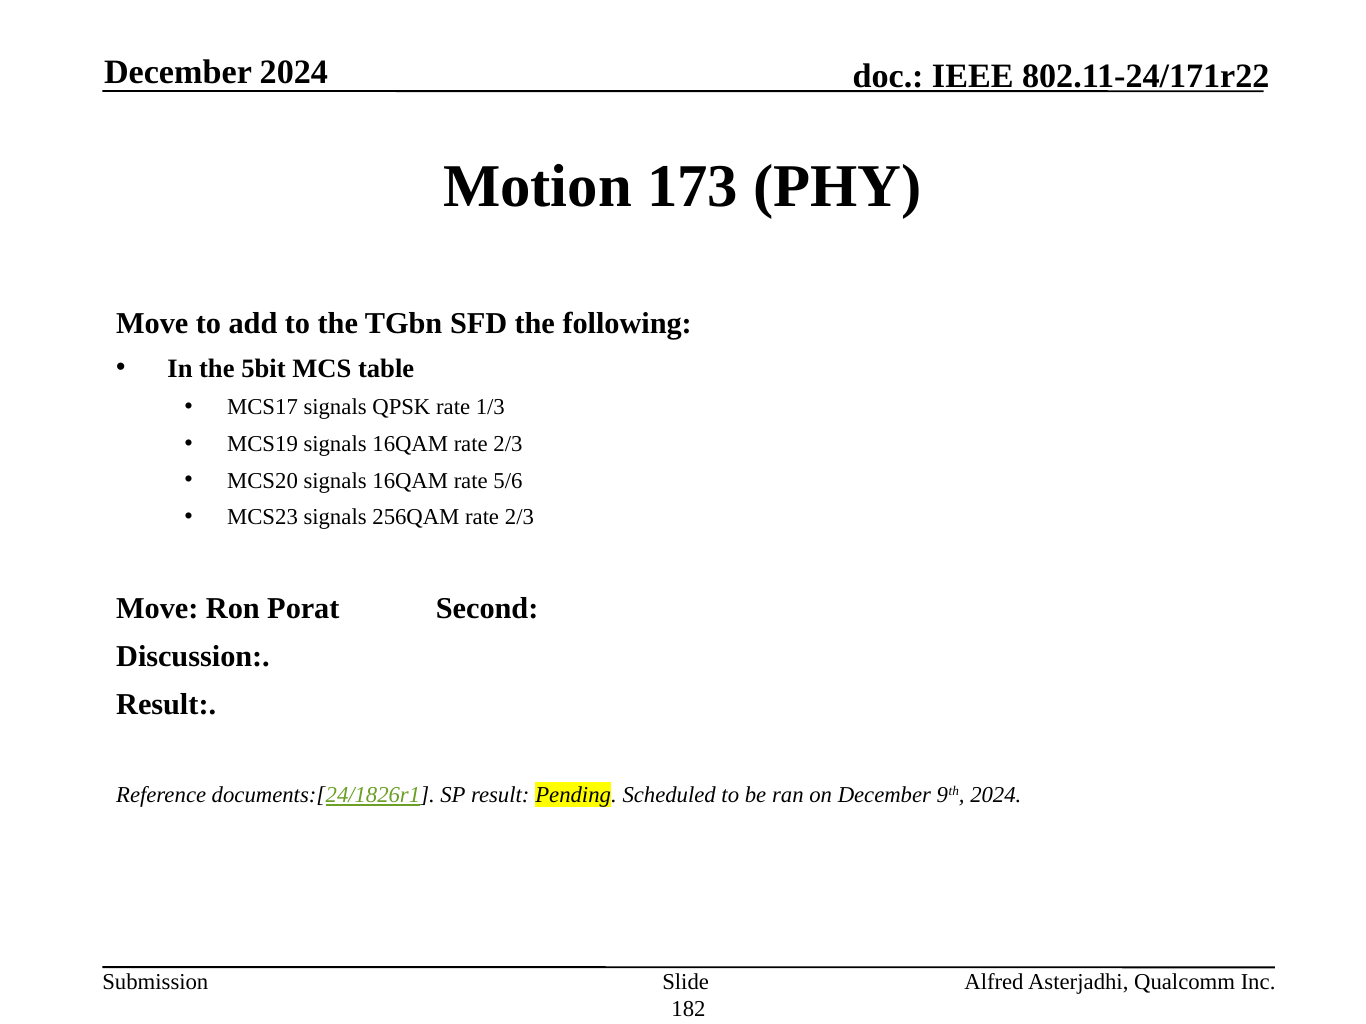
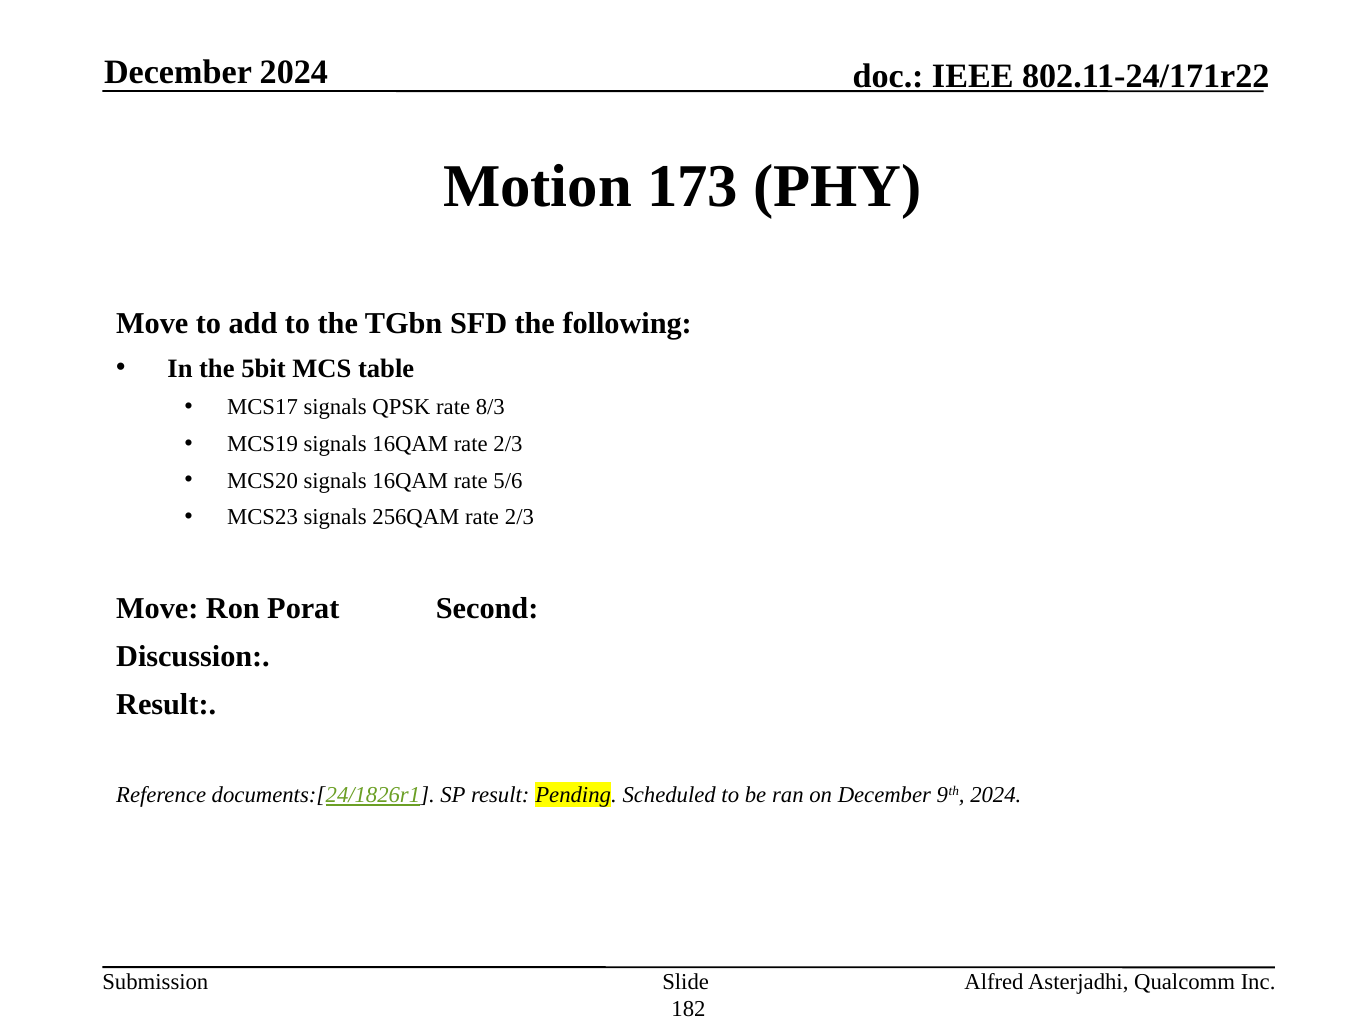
1/3: 1/3 -> 8/3
